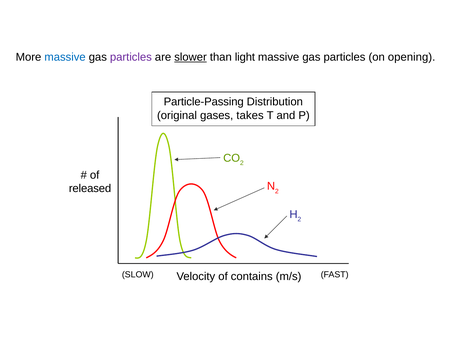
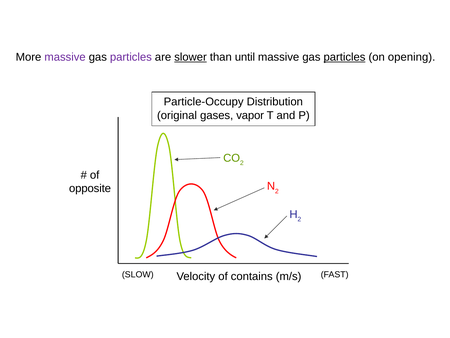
massive at (65, 57) colour: blue -> purple
light: light -> until
particles at (344, 57) underline: none -> present
Particle-Passing: Particle-Passing -> Particle-Occupy
takes: takes -> vapor
released: released -> opposite
